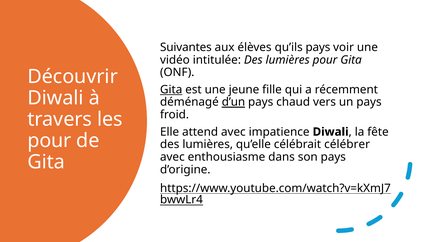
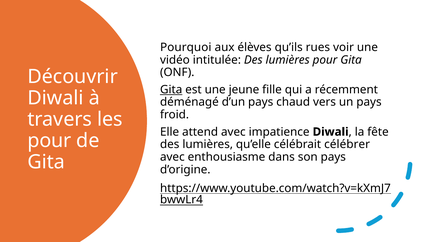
Suivantes: Suivantes -> Pourquoi
qu’ils pays: pays -> rues
d’un underline: present -> none
